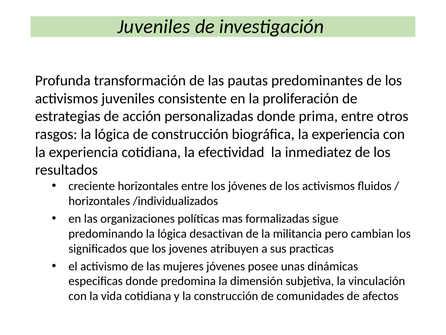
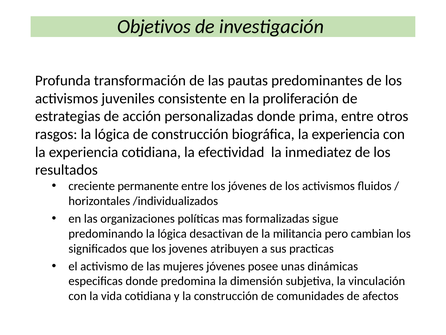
Juveniles at (154, 26): Juveniles -> Objetivos
creciente horizontales: horizontales -> permanente
